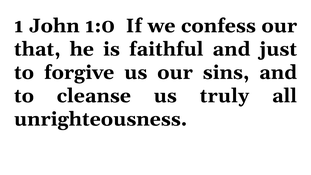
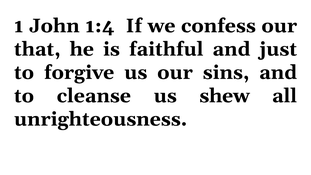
1:0: 1:0 -> 1:4
truly: truly -> shew
